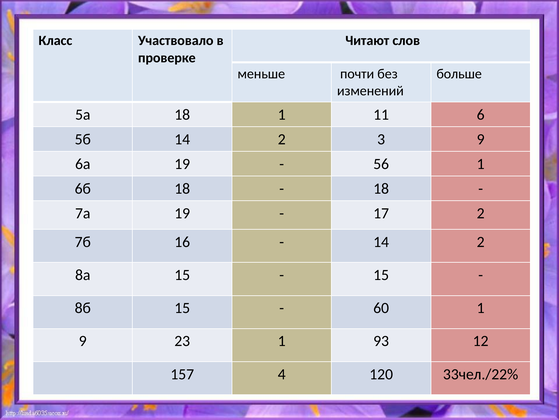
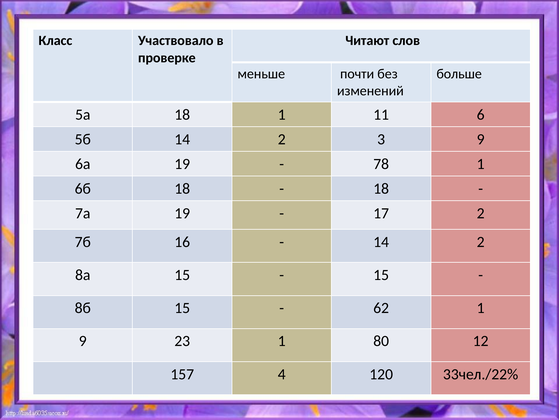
56: 56 -> 78
60: 60 -> 62
93: 93 -> 80
